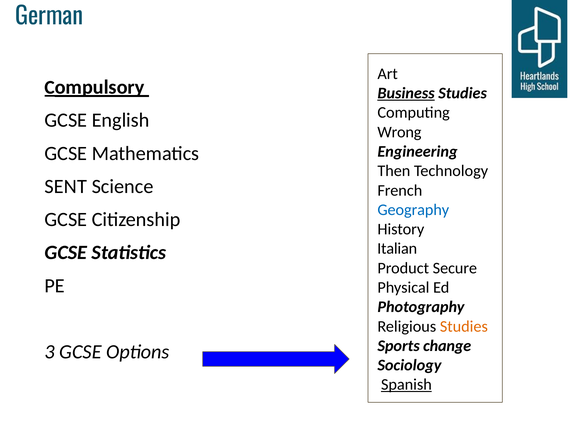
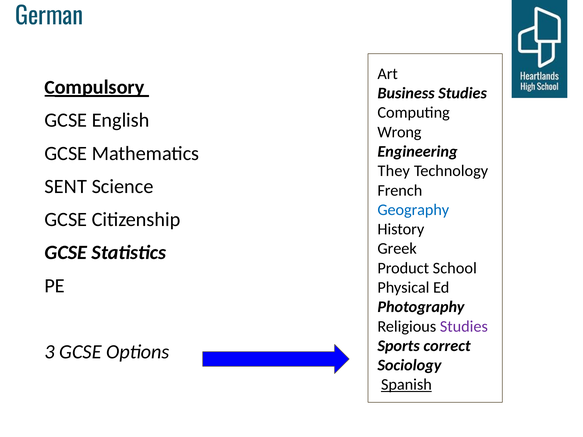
Business underline: present -> none
Then: Then -> They
Italian: Italian -> Greek
Secure: Secure -> School
Studies at (464, 327) colour: orange -> purple
change: change -> correct
